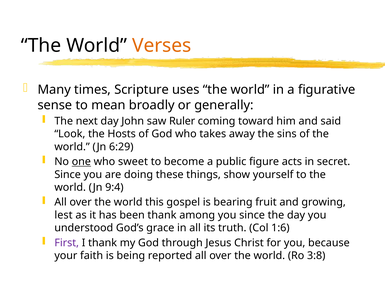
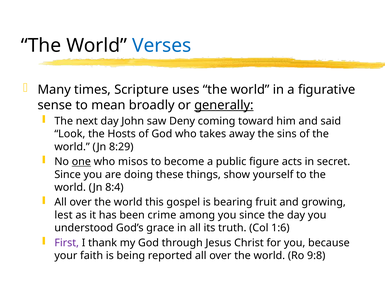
Verses colour: orange -> blue
generally underline: none -> present
Ruler: Ruler -> Deny
6:29: 6:29 -> 8:29
sweet: sweet -> misos
9:4: 9:4 -> 8:4
been thank: thank -> crime
3:8: 3:8 -> 9:8
